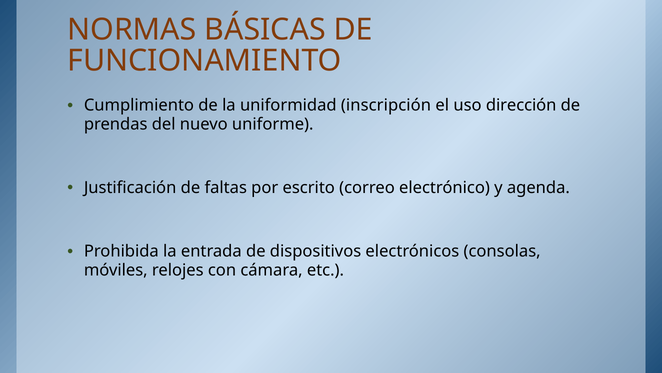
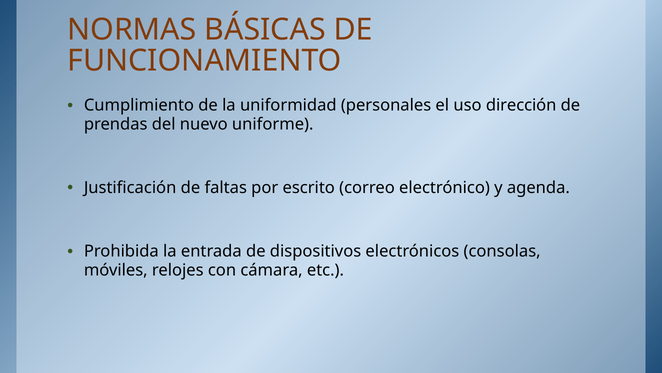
inscripción: inscripción -> personales
